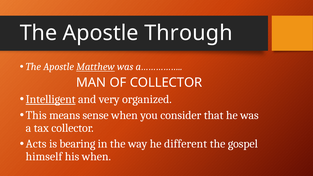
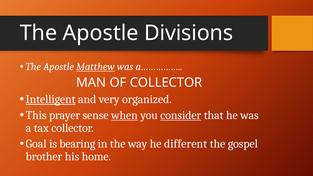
Through: Through -> Divisions
means: means -> prayer
when at (124, 115) underline: none -> present
consider underline: none -> present
Acts: Acts -> Goal
himself: himself -> brother
his when: when -> home
